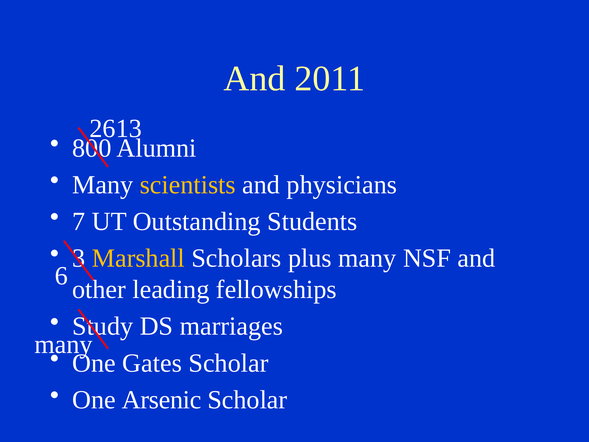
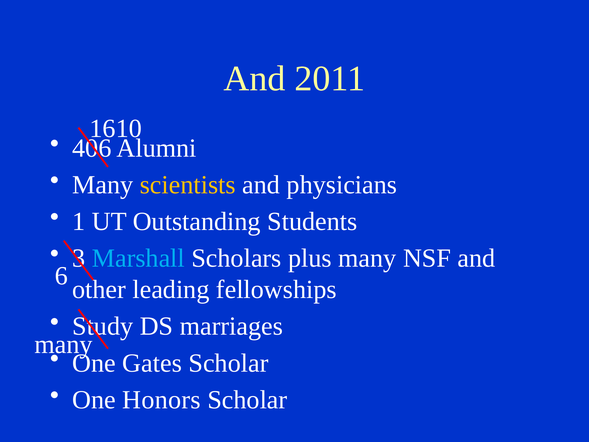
2613: 2613 -> 1610
800: 800 -> 406
7: 7 -> 1
Marshall colour: yellow -> light blue
Arsenic: Arsenic -> Honors
